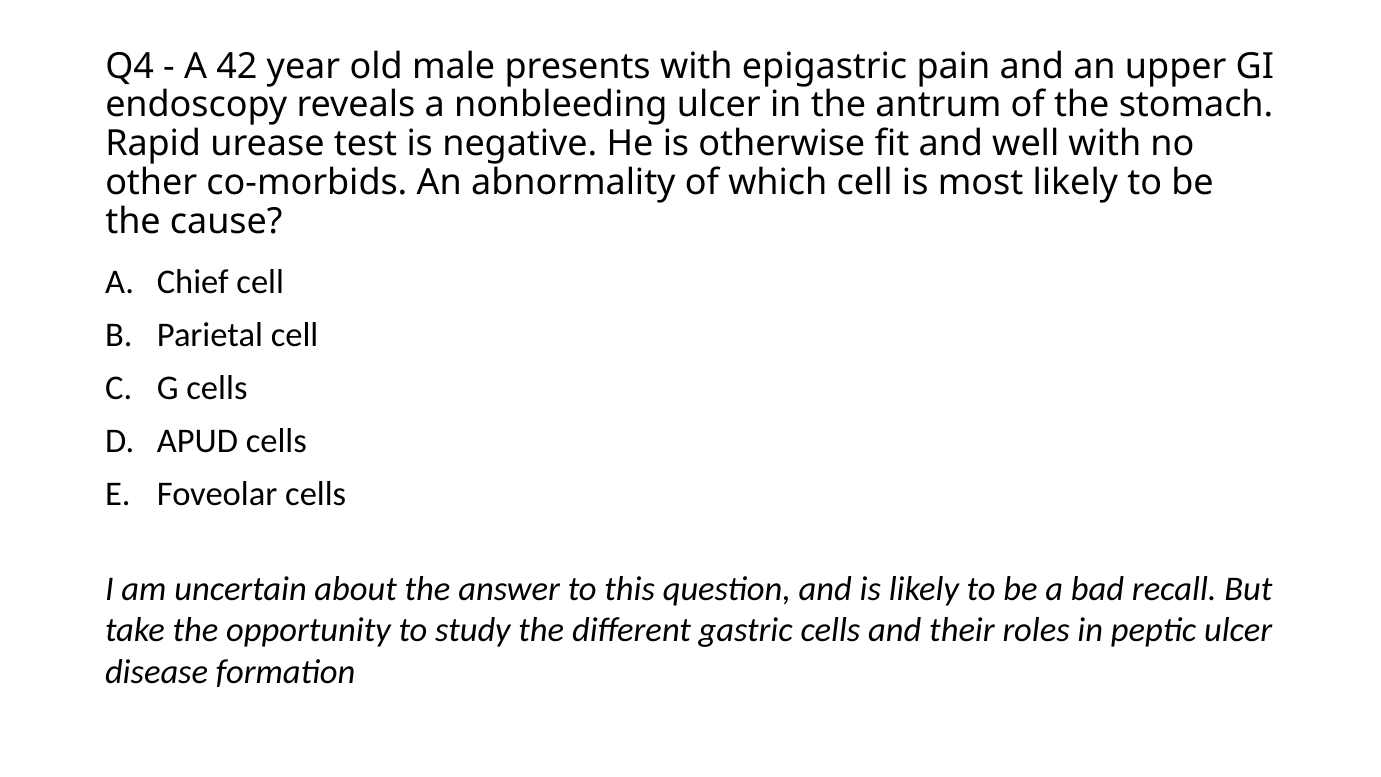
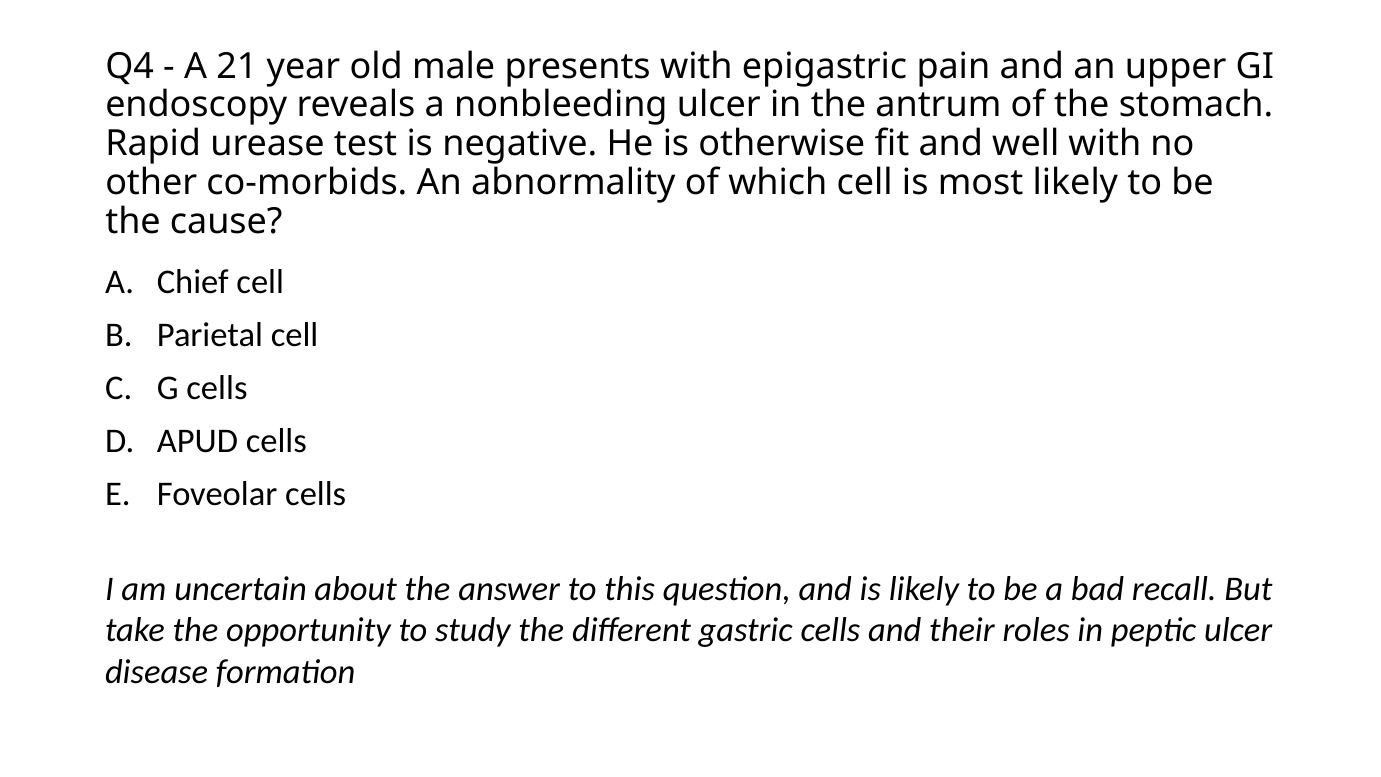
42: 42 -> 21
